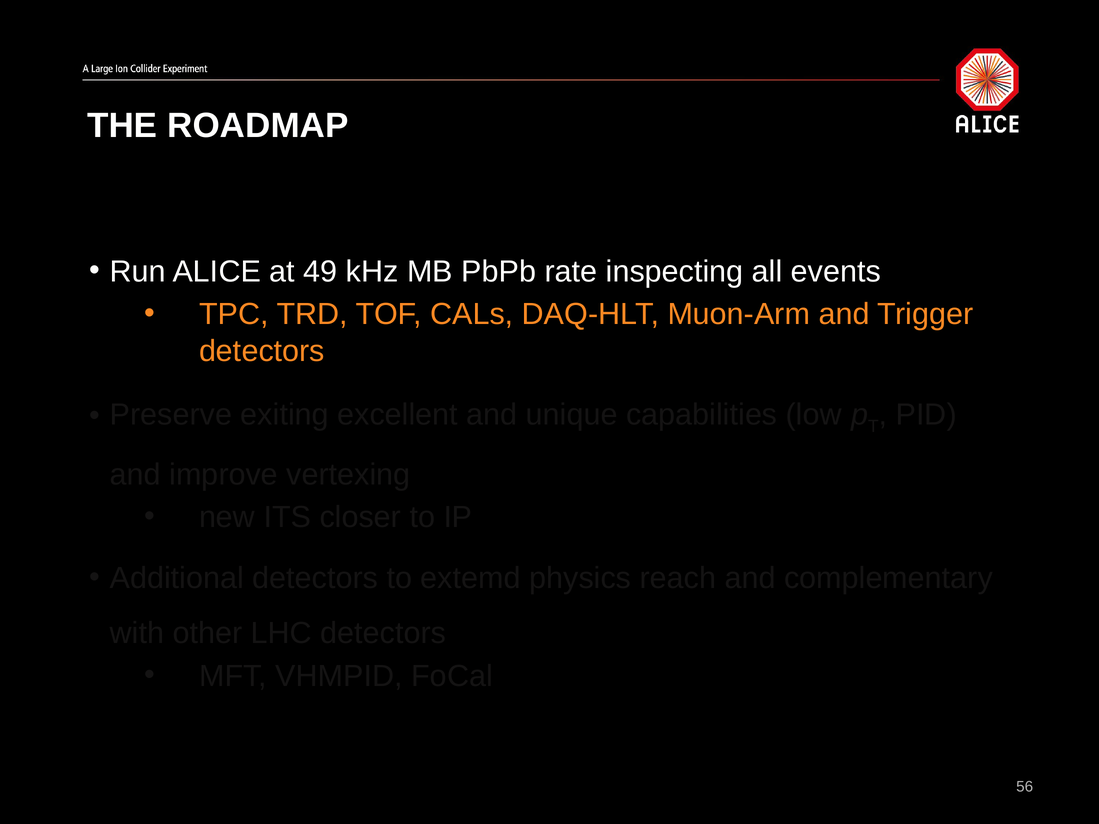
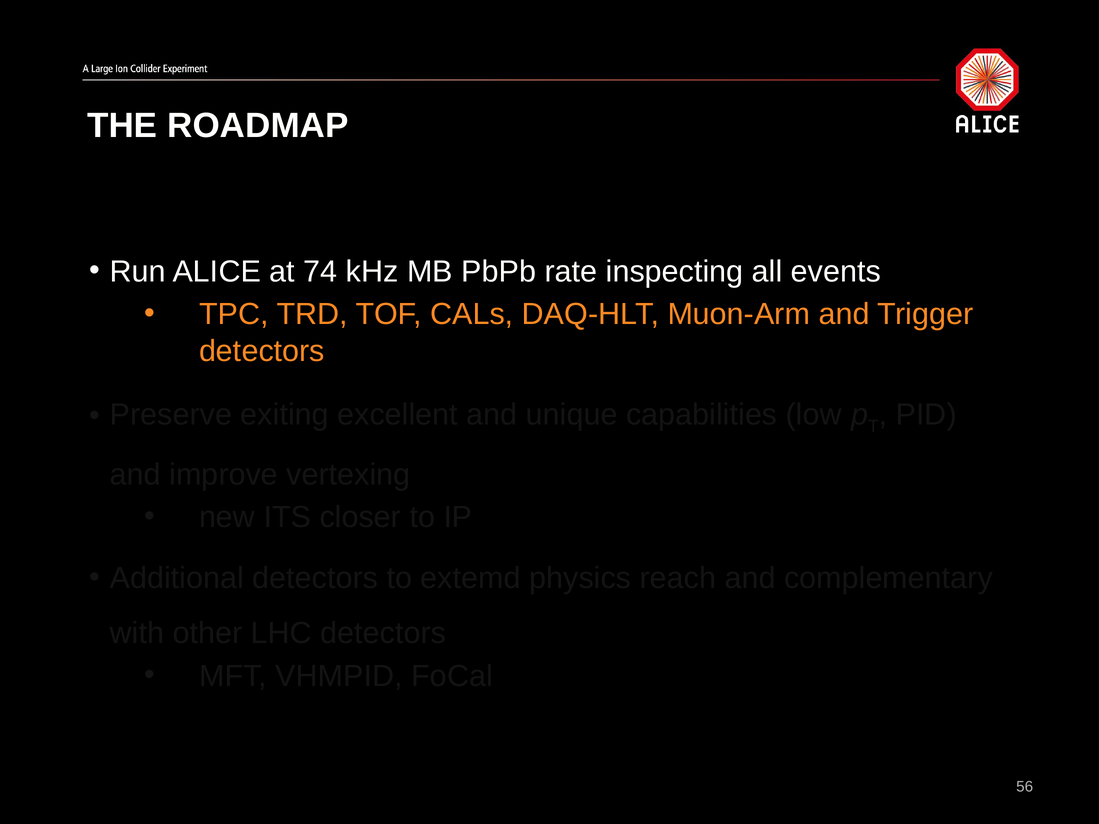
49: 49 -> 74
